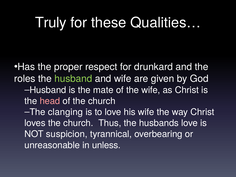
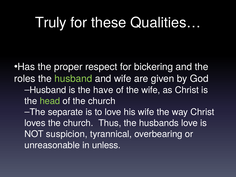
drunkard: drunkard -> bickering
mate: mate -> have
head colour: pink -> light green
clanging: clanging -> separate
